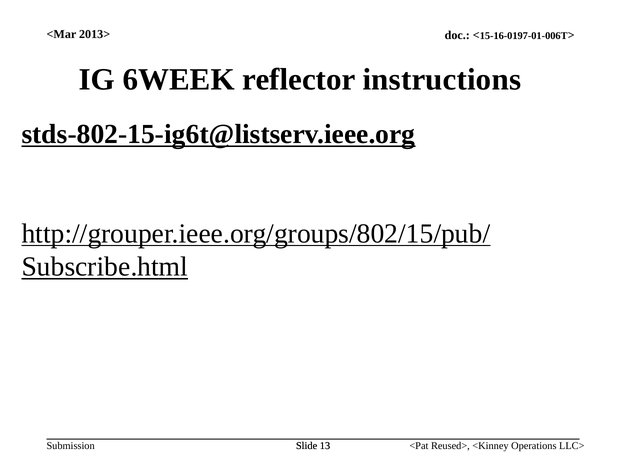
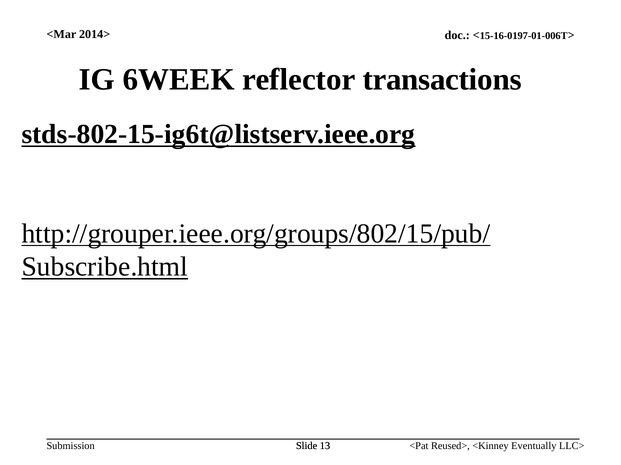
2013>: 2013> -> 2014>
instructions: instructions -> transactions
Operations: Operations -> Eventually
